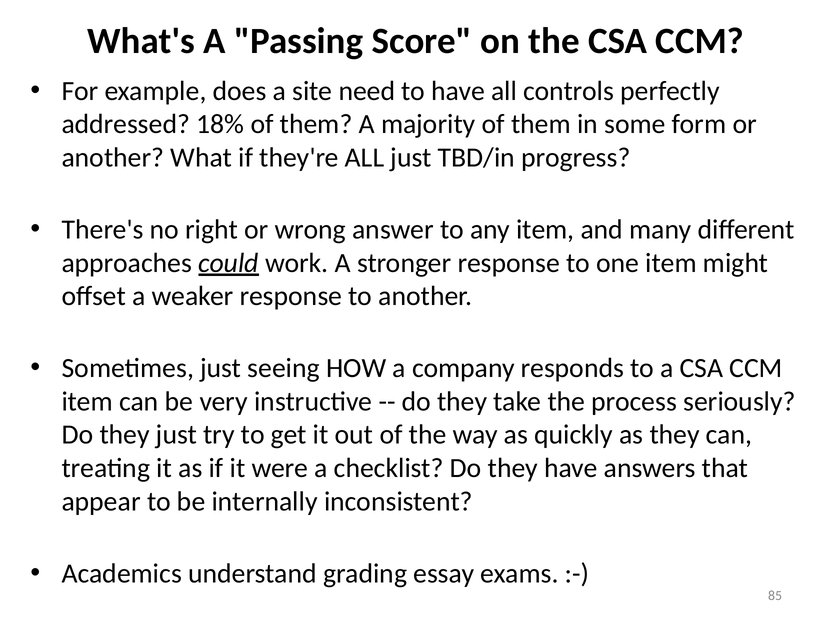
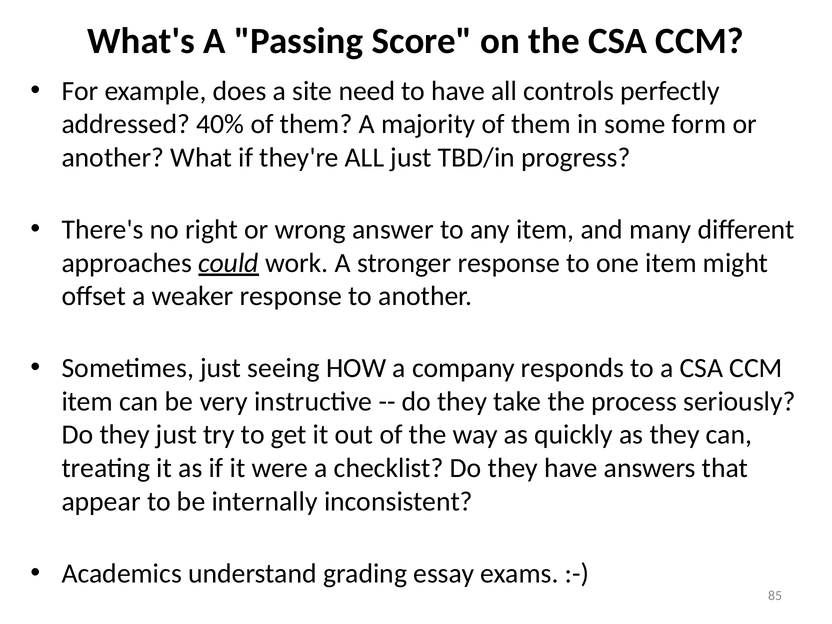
18%: 18% -> 40%
